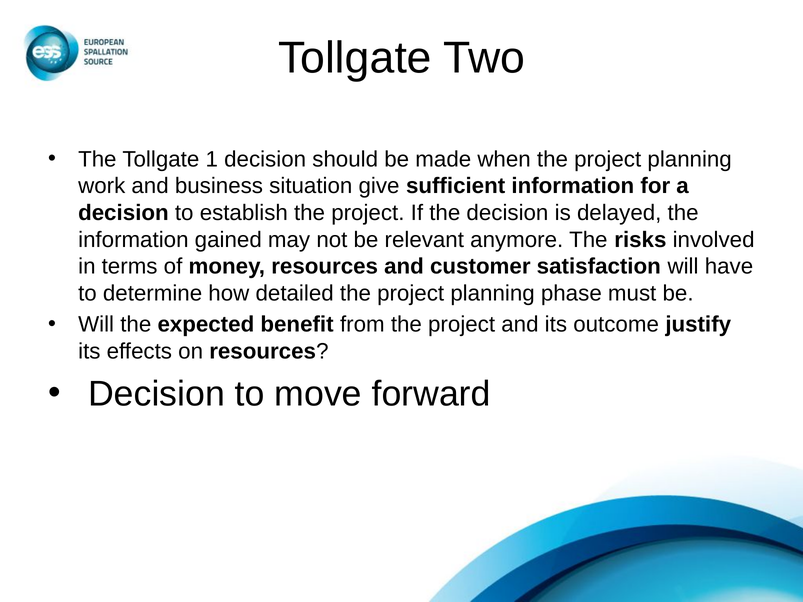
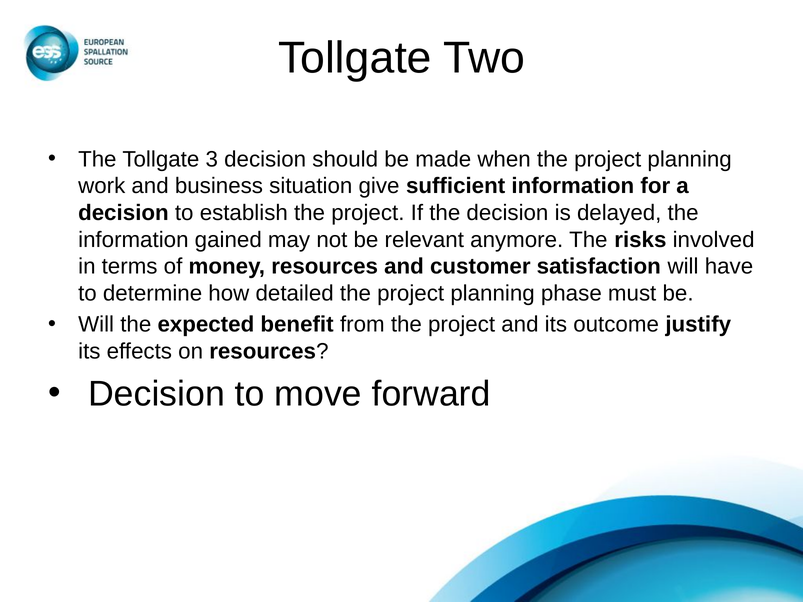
1: 1 -> 3
